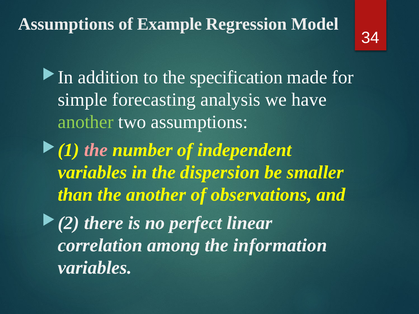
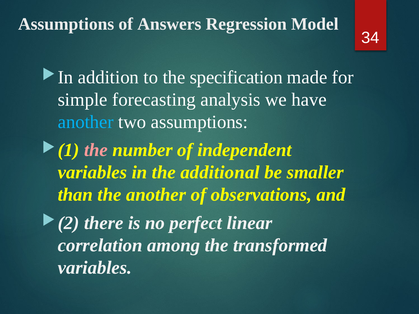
Example: Example -> Answers
another at (86, 122) colour: light green -> light blue
dispersion: dispersion -> additional
information: information -> transformed
